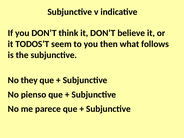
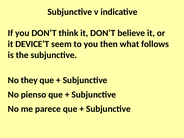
TODOS’T: TODOS’T -> DEVICE’T
